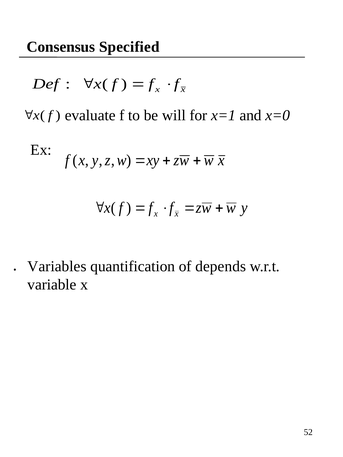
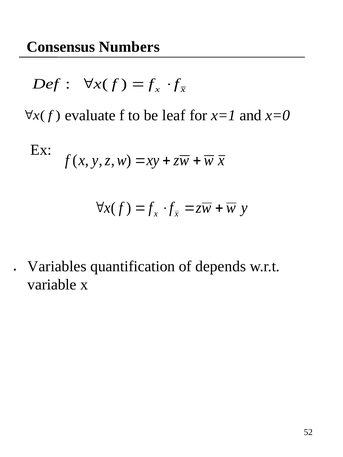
Specified: Specified -> Numbers
will: will -> leaf
